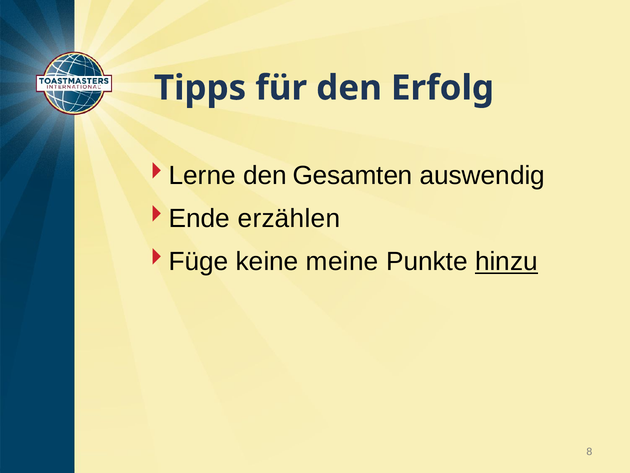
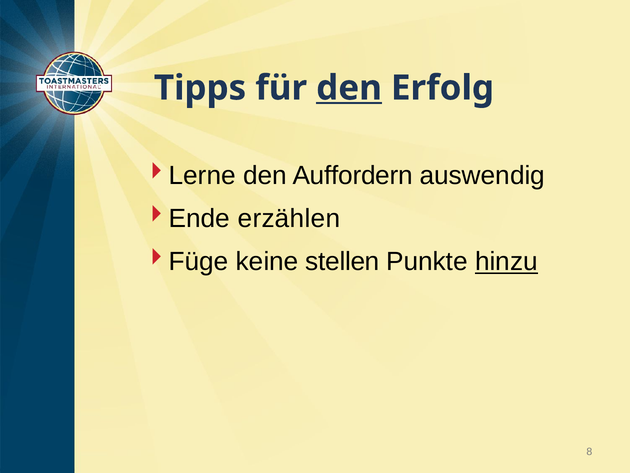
den at (349, 88) underline: none -> present
Gesamten: Gesamten -> Auffordern
meine: meine -> stellen
